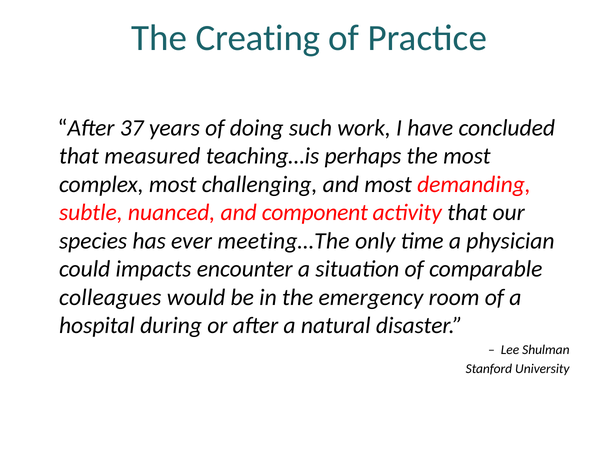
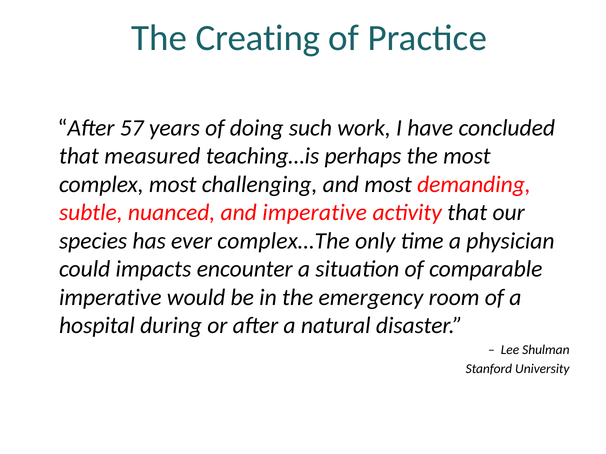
37: 37 -> 57
and component: component -> imperative
meeting…The: meeting…The -> complex…The
colleagues at (110, 298): colleagues -> imperative
